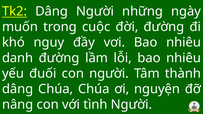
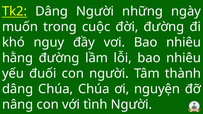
danh: danh -> hằng
